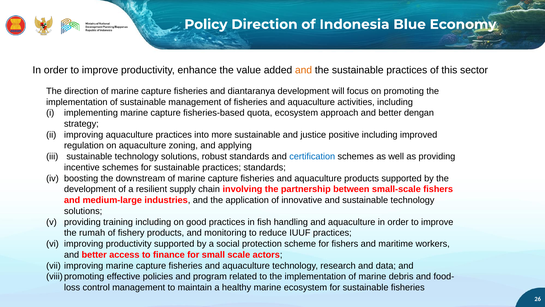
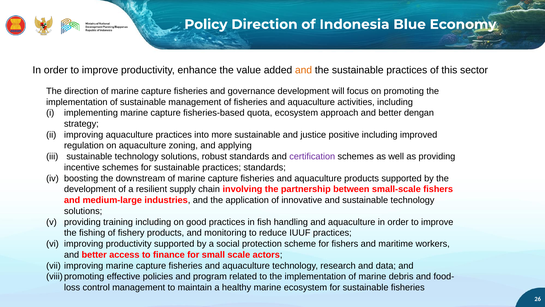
diantaranya: diantaranya -> governance
certification colour: blue -> purple
rumah: rumah -> fishing
